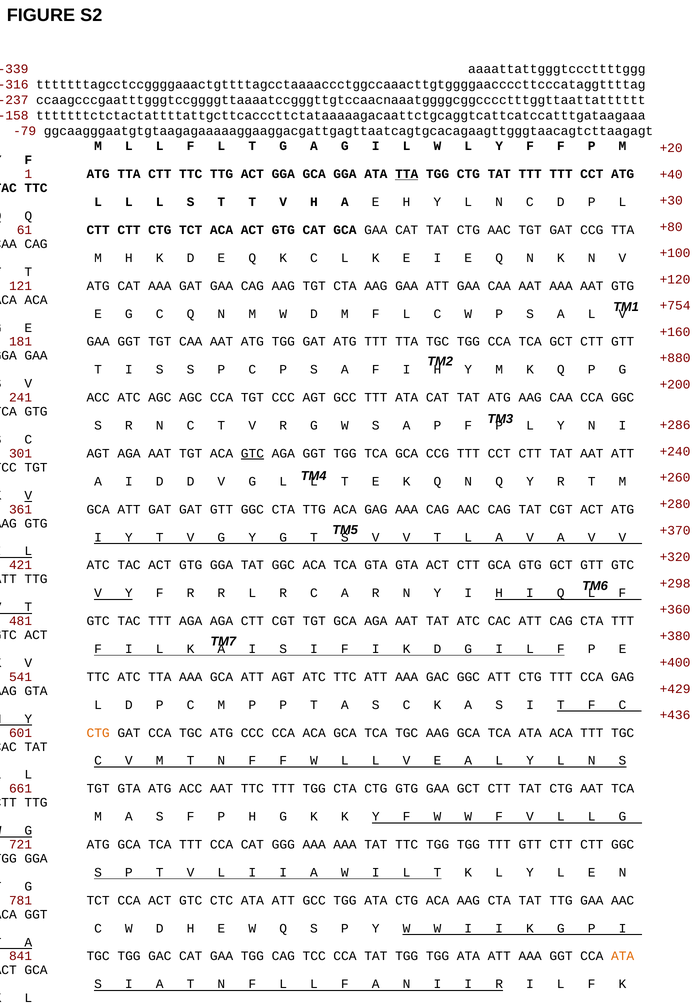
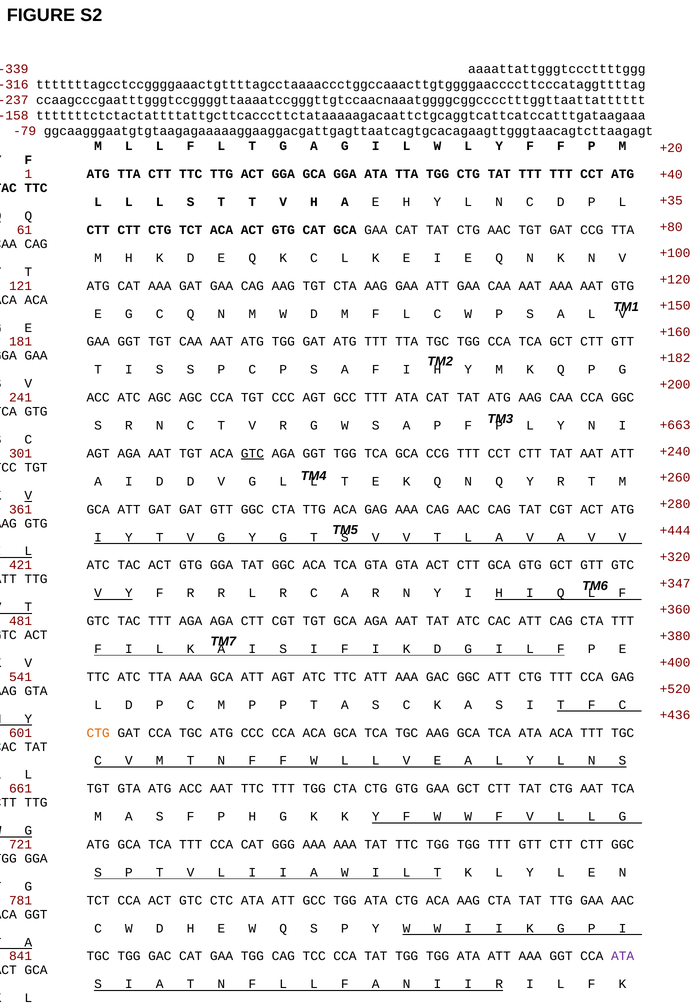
TTA at (407, 174) underline: present -> none
+30: +30 -> +35
+754: +754 -> +150
+880: +880 -> +182
+286: +286 -> +663
+370: +370 -> +444
+298: +298 -> +347
+429: +429 -> +520
ATA at (623, 957) colour: orange -> purple
